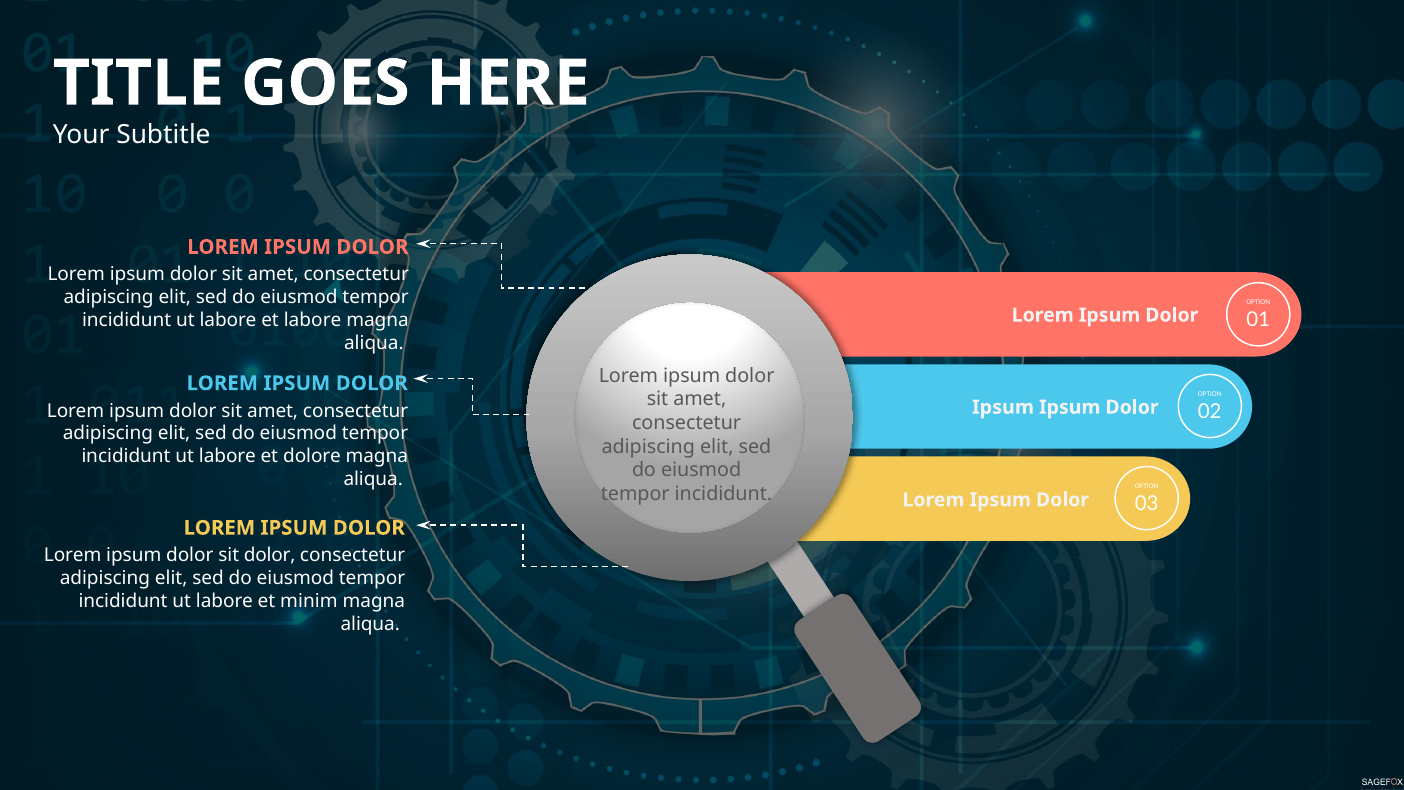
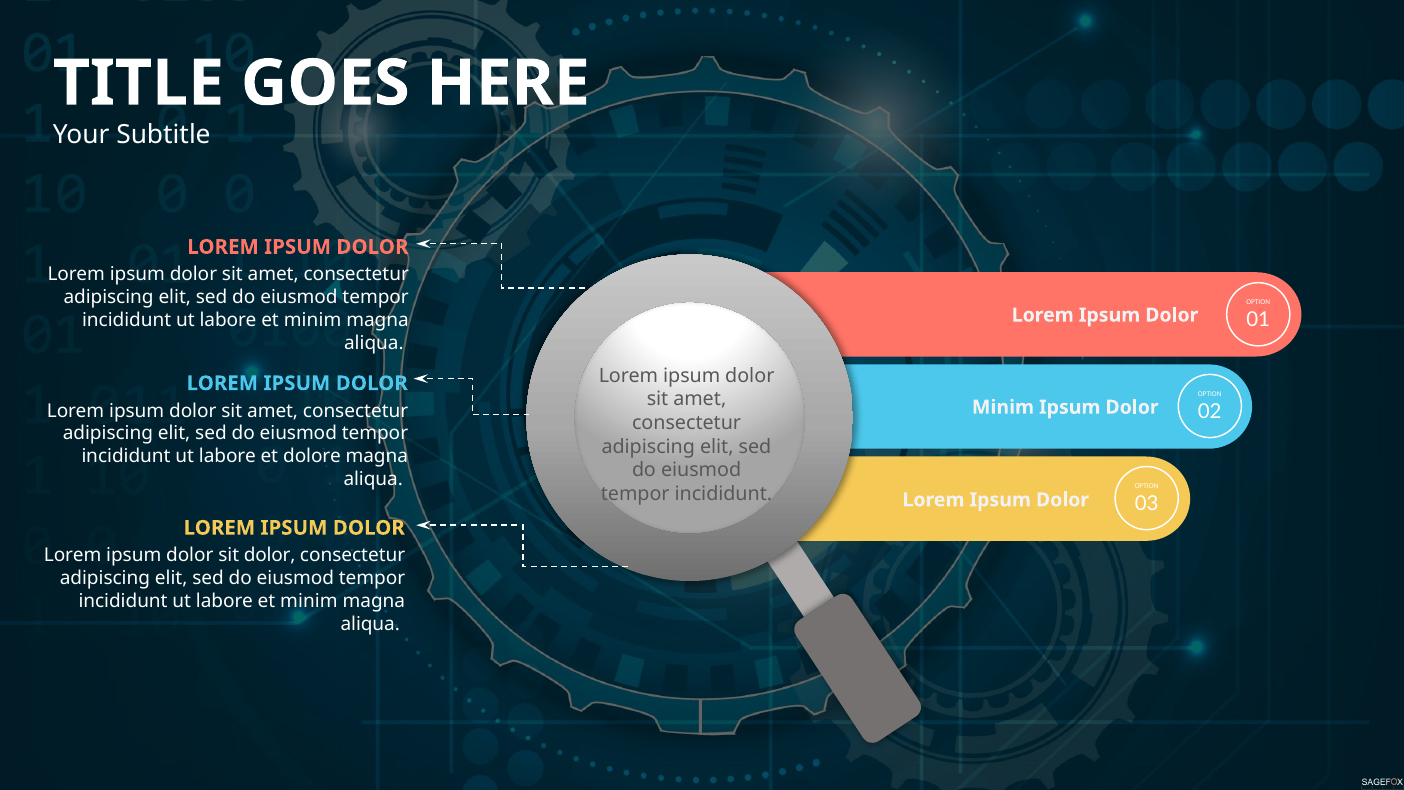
labore at (313, 320): labore -> minim
Ipsum at (1003, 407): Ipsum -> Minim
